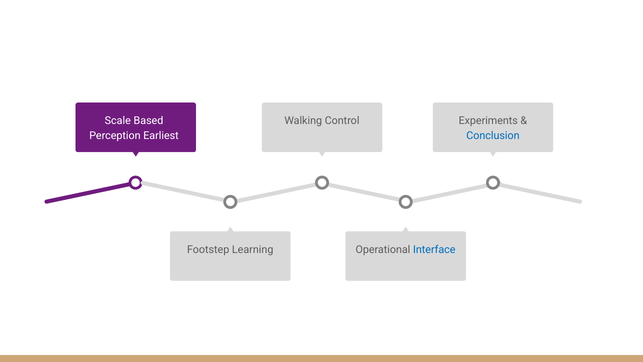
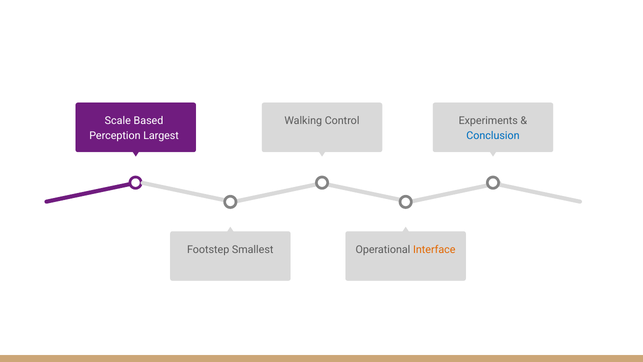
Earliest: Earliest -> Largest
Learning: Learning -> Smallest
Interface colour: blue -> orange
